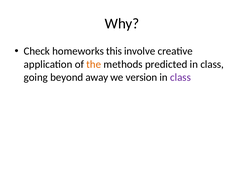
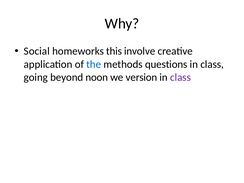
Check: Check -> Social
the colour: orange -> blue
predicted: predicted -> questions
away: away -> noon
